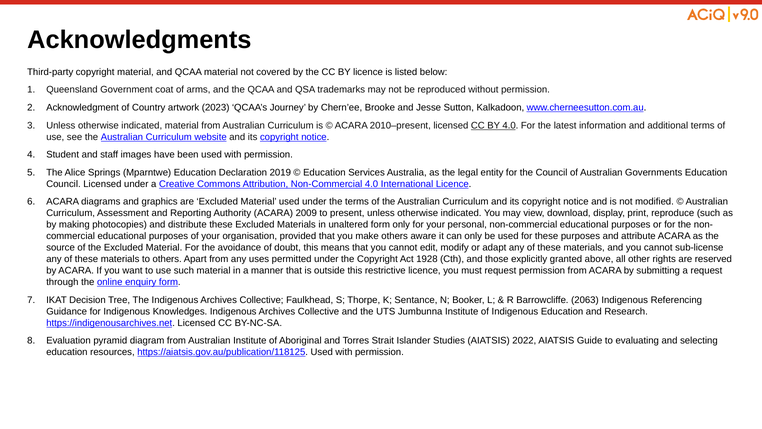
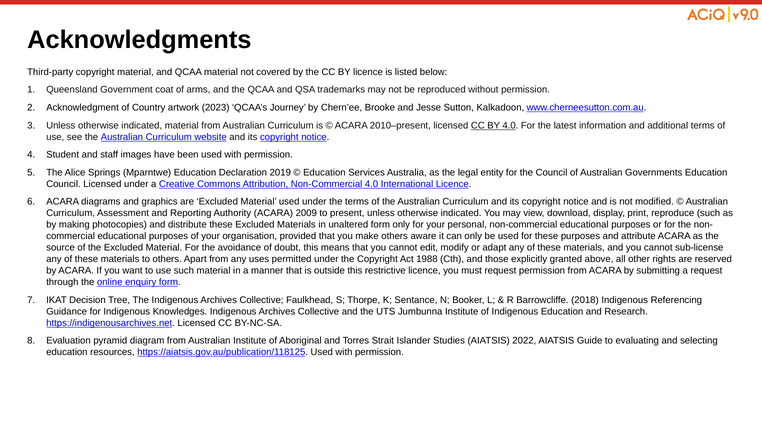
1928: 1928 -> 1988
2063: 2063 -> 2018
